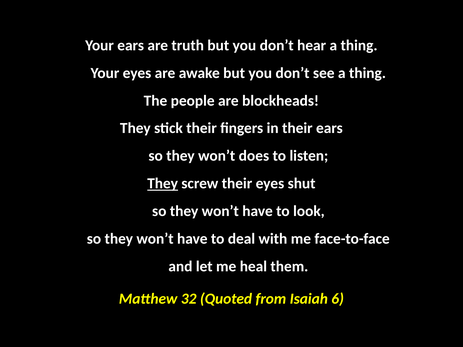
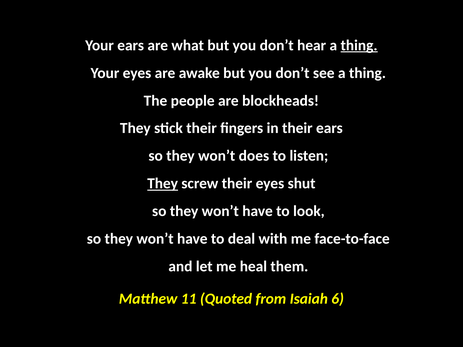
truth: truth -> what
thing at (359, 45) underline: none -> present
32: 32 -> 11
